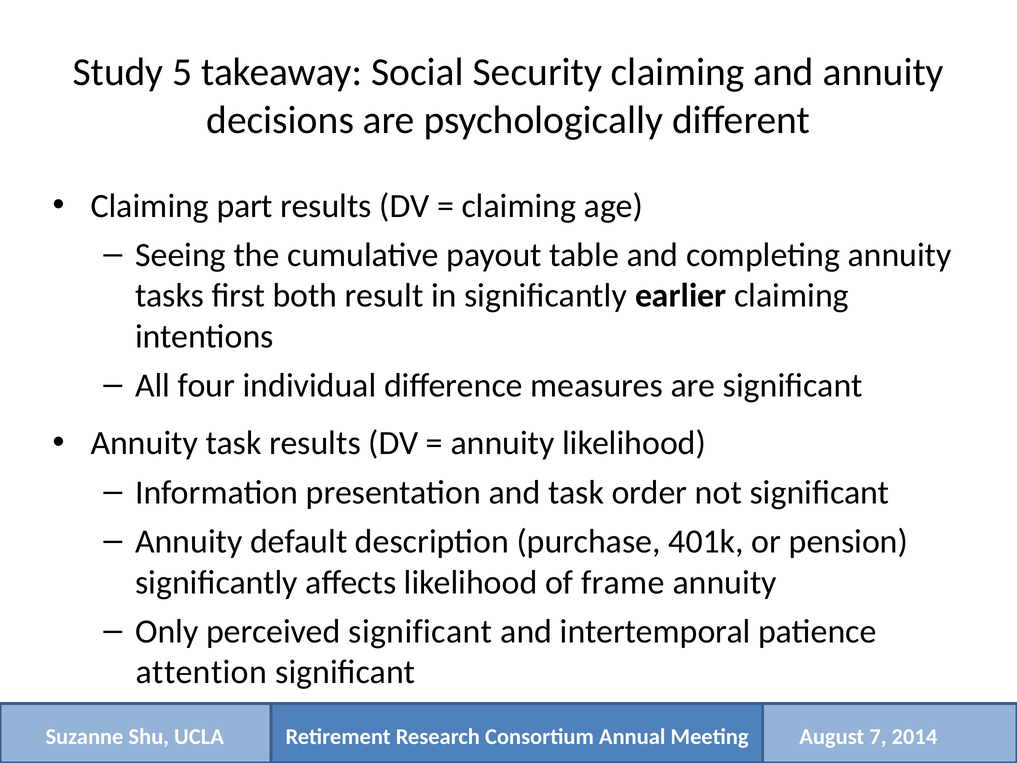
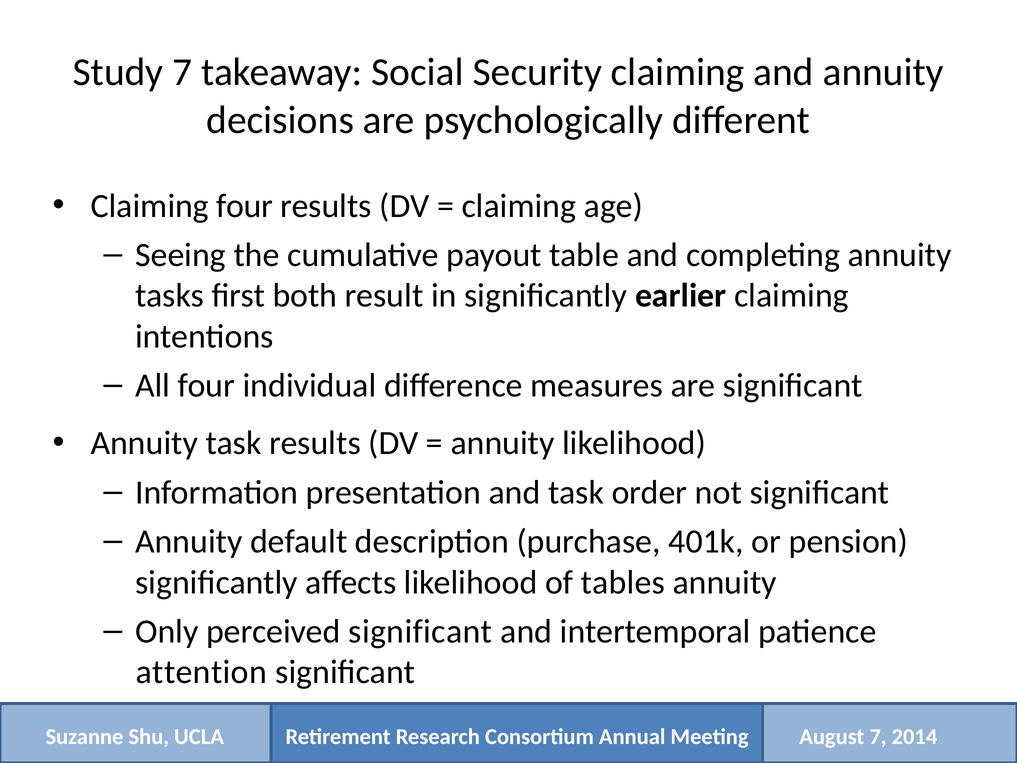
Study 5: 5 -> 7
Claiming part: part -> four
frame: frame -> tables
